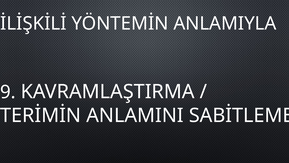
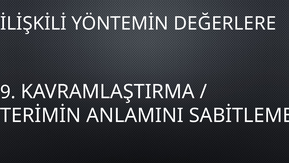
ANLAMIYLA: ANLAMIYLA -> DEĞERLERE
